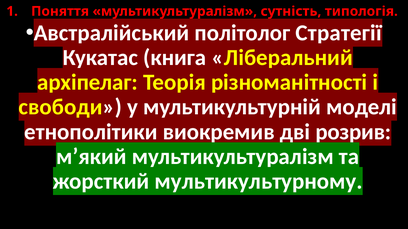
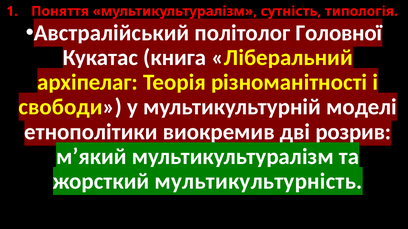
Стратегії: Стратегії -> Головної
мультикультурному: мультикультурному -> мультикультурність
